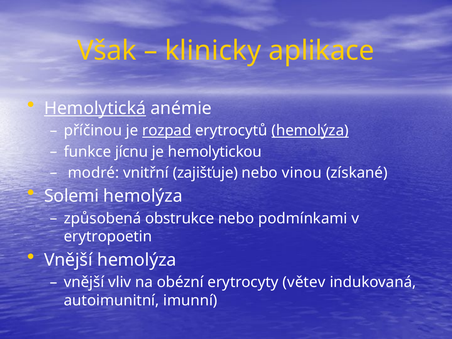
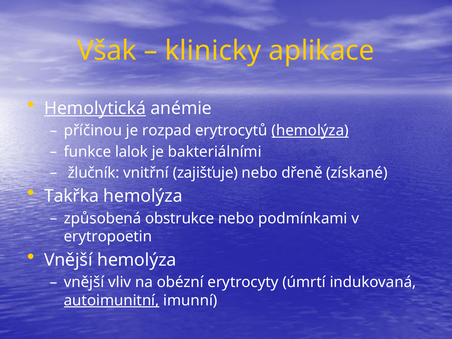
rozpad underline: present -> none
jícnu: jícnu -> lalok
hemolytickou: hemolytickou -> bakteriálními
modré: modré -> žlučník
vinou: vinou -> dřeně
Solemi: Solemi -> Takřka
větev: větev -> úmrtí
autoimunitní underline: none -> present
